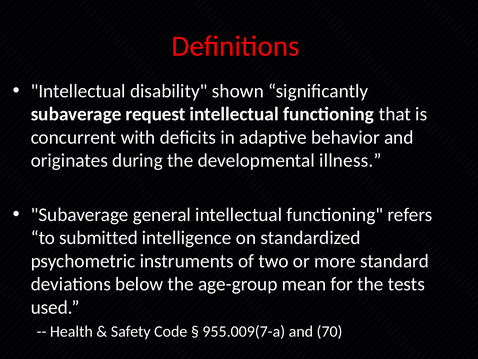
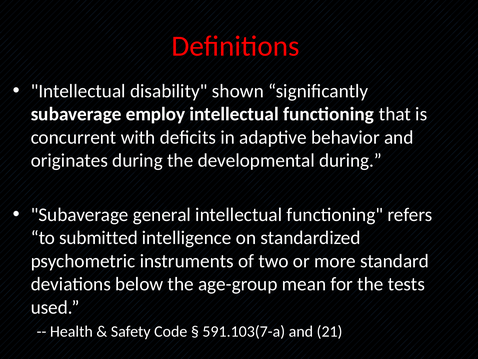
request: request -> employ
developmental illness: illness -> during
955.009(7-a: 955.009(7-a -> 591.103(7-a
70: 70 -> 21
